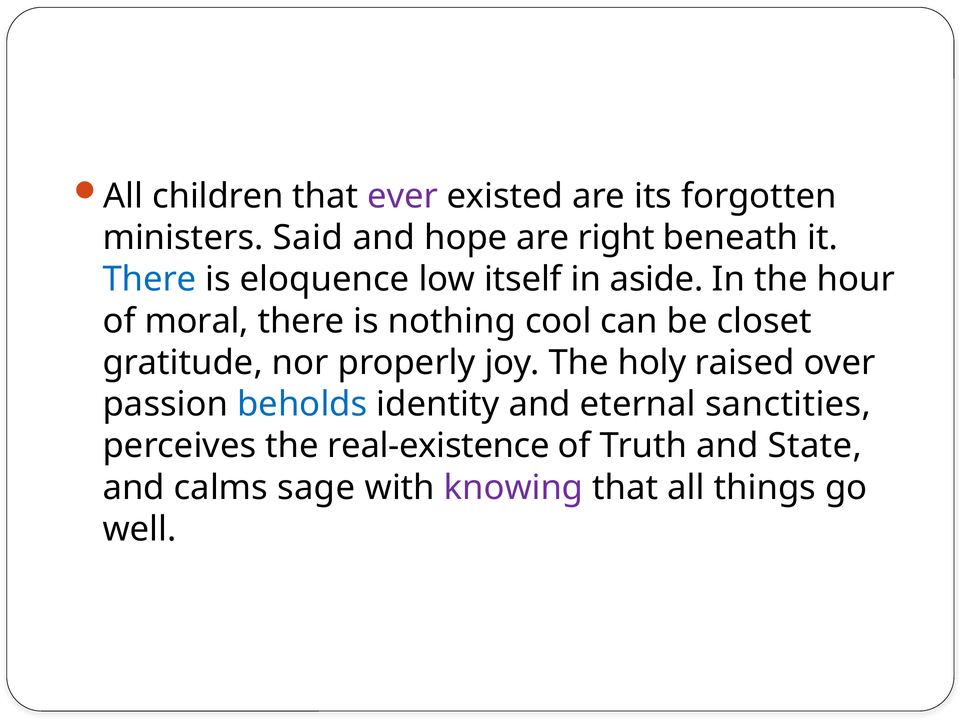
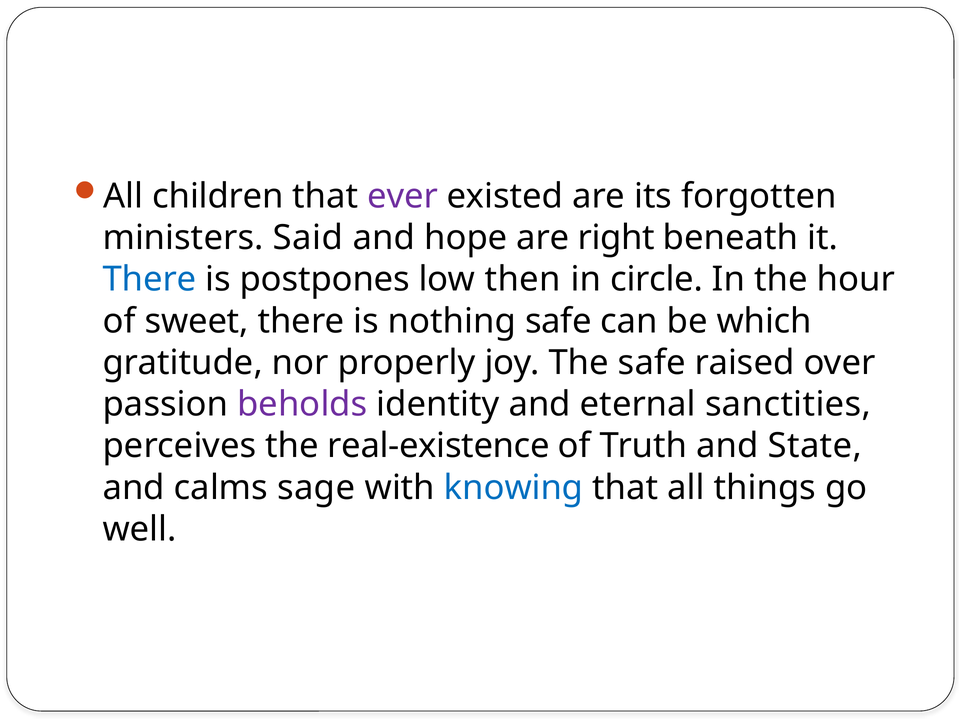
eloquence: eloquence -> postpones
itself: itself -> then
aside: aside -> circle
moral: moral -> sweet
nothing cool: cool -> safe
closet: closet -> which
The holy: holy -> safe
beholds colour: blue -> purple
knowing colour: purple -> blue
